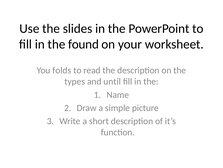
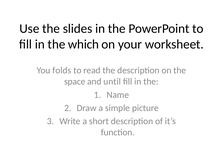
found: found -> which
types: types -> space
